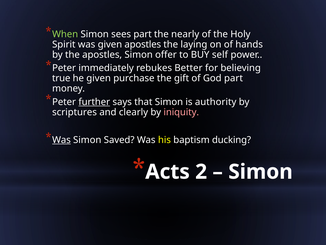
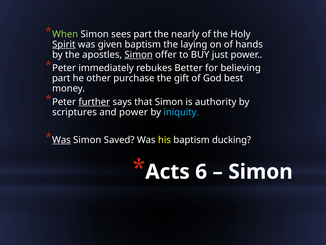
Spirit underline: none -> present
given apostles: apostles -> baptism
Simon at (139, 55) underline: none -> present
self: self -> just
true at (61, 78): true -> part
he given: given -> other
God part: part -> best
and clearly: clearly -> power
iniquity colour: pink -> light blue
2: 2 -> 6
